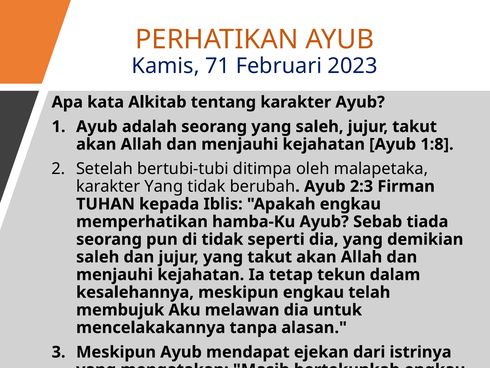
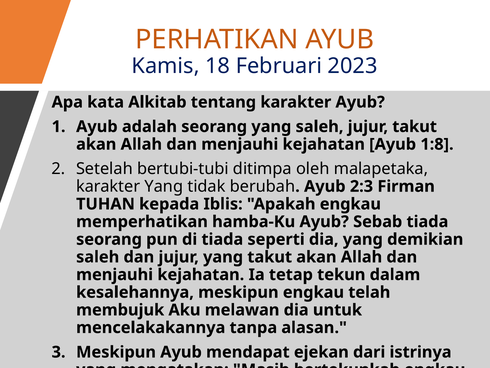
71: 71 -> 18
di tidak: tidak -> tiada
